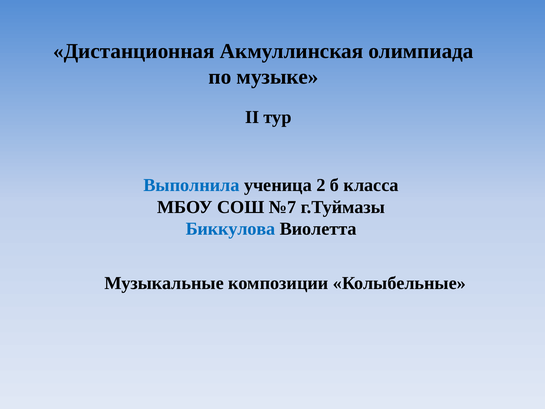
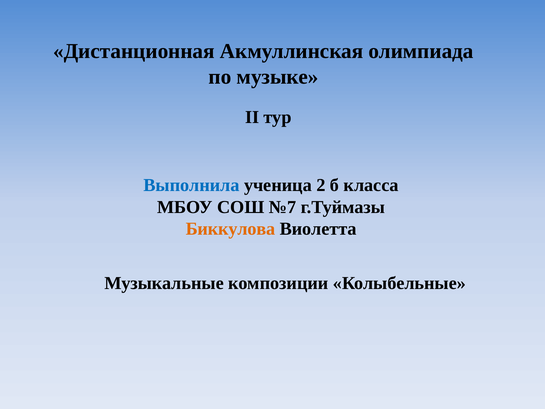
Биккулова colour: blue -> orange
